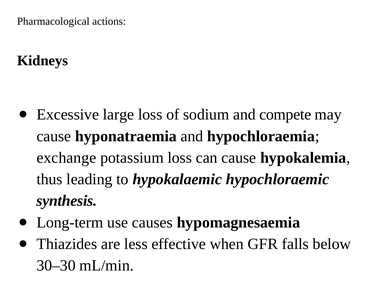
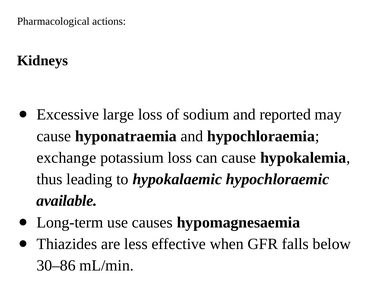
compete: compete -> reported
synthesis: synthesis -> available
30–30: 30–30 -> 30–86
